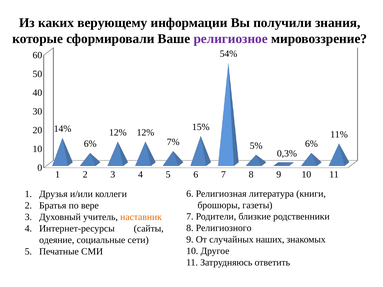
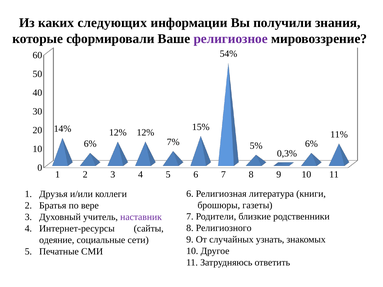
верующему: верующему -> следующих
наставник colour: orange -> purple
наших: наших -> узнать
